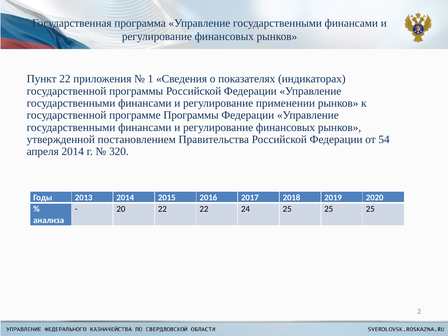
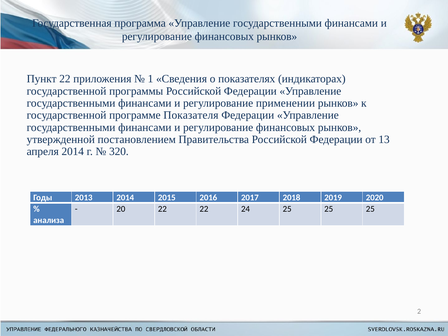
программе Программы: Программы -> Показателя
54: 54 -> 13
